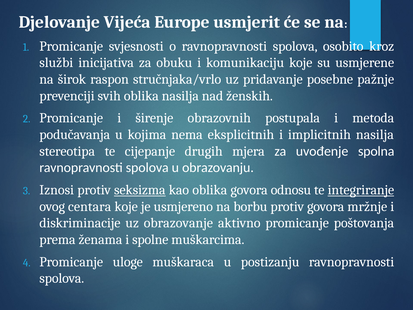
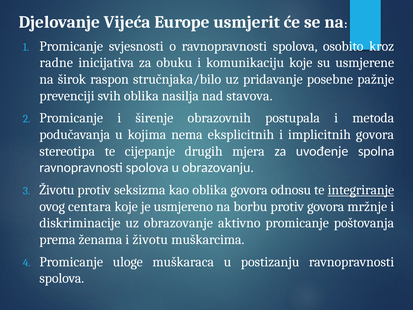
službi: službi -> radne
stručnjaka/vrlo: stručnjaka/vrlo -> stručnjaka/bilo
ženskih: ženskih -> stavova
implicitnih nasilja: nasilja -> govora
Iznosi at (57, 190): Iznosi -> Životu
seksizma underline: present -> none
i spolne: spolne -> životu
